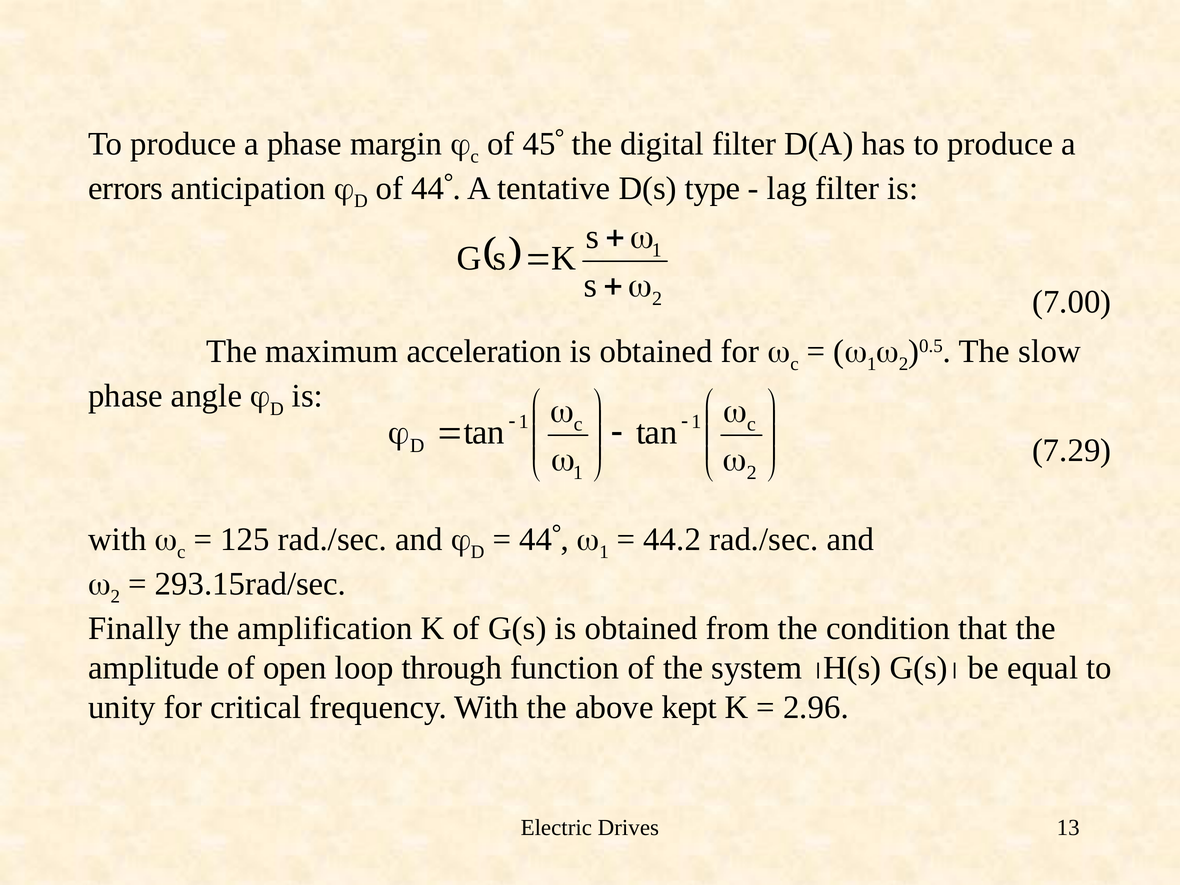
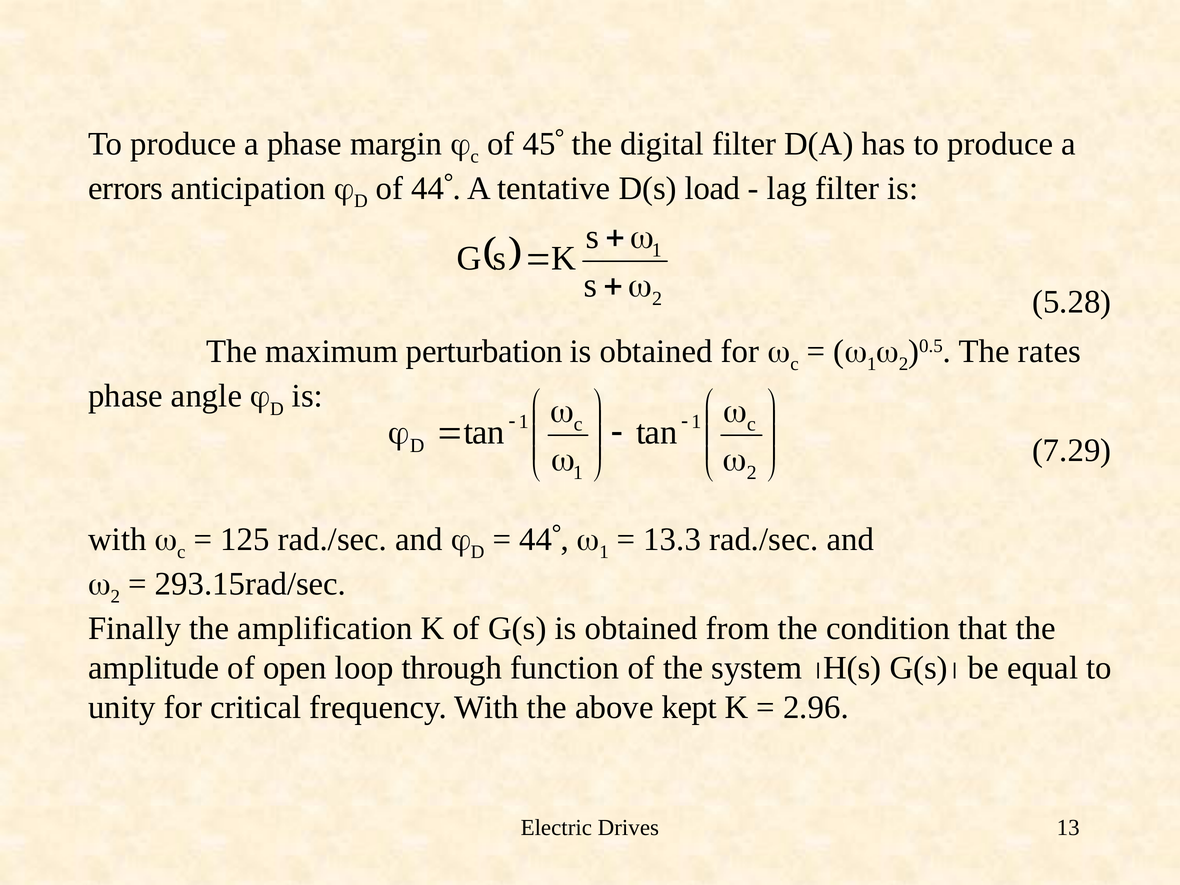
type: type -> load
7.00: 7.00 -> 5.28
acceleration: acceleration -> perturbation
slow: slow -> rates
44.2: 44.2 -> 13.3
